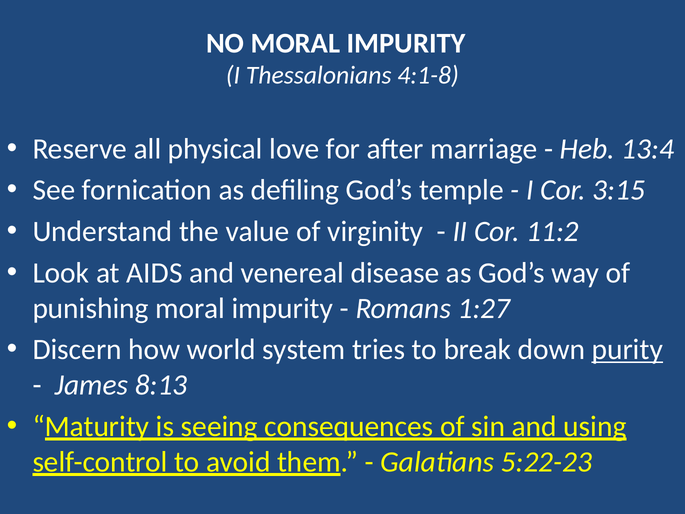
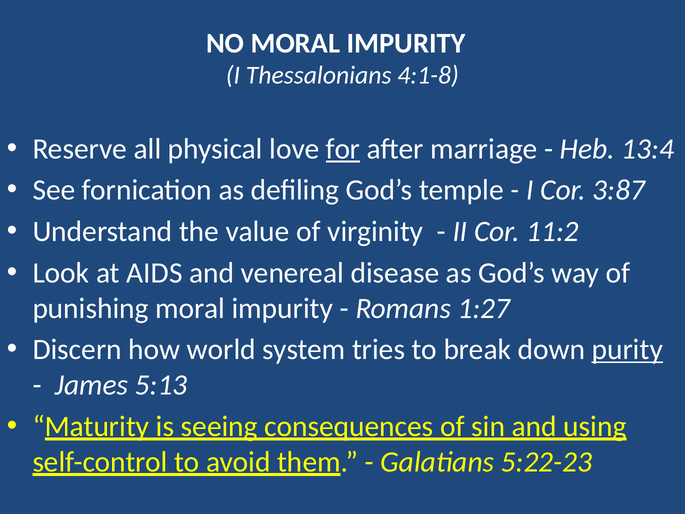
for underline: none -> present
3:15: 3:15 -> 3:87
8:13: 8:13 -> 5:13
